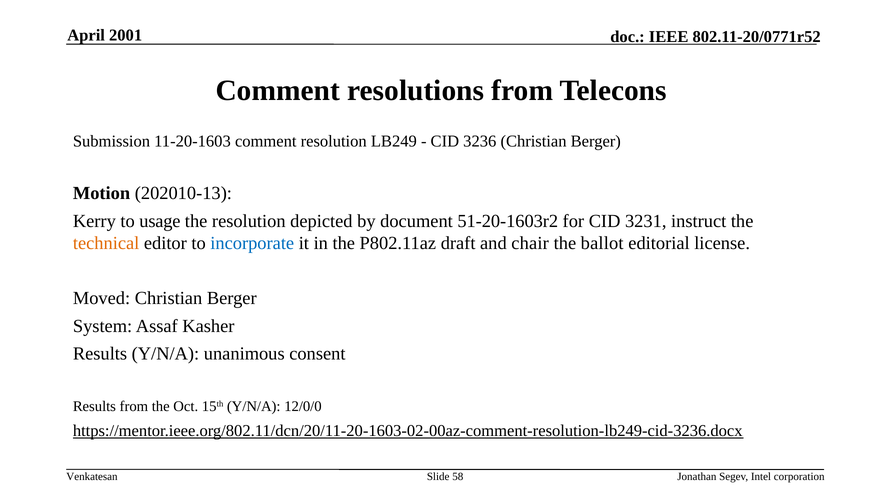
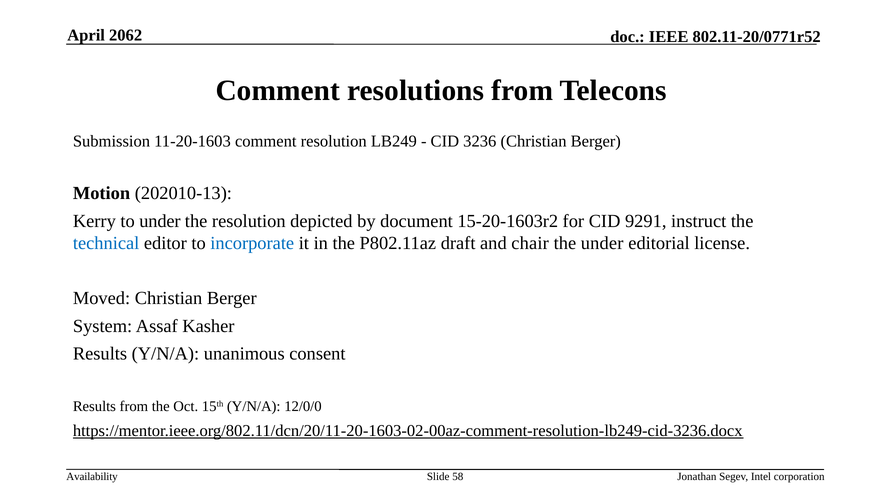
2001: 2001 -> 2062
to usage: usage -> under
51-20-1603r2: 51-20-1603r2 -> 15-20-1603r2
3231: 3231 -> 9291
technical colour: orange -> blue
the ballot: ballot -> under
Venkatesan: Venkatesan -> Availability
